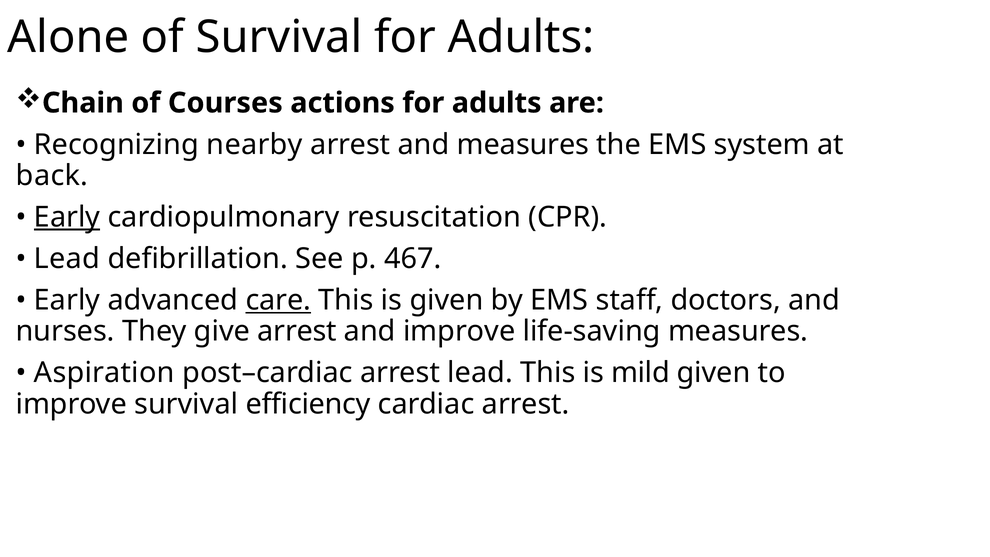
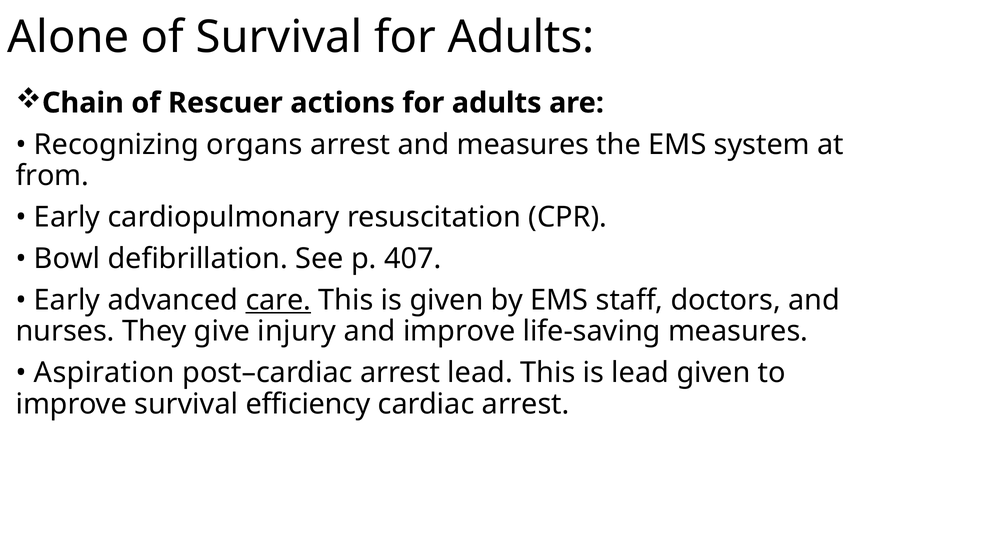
Courses: Courses -> Rescuer
nearby: nearby -> organs
back: back -> from
Early at (67, 217) underline: present -> none
Lead at (67, 259): Lead -> Bowl
467: 467 -> 407
give arrest: arrest -> injury
is mild: mild -> lead
